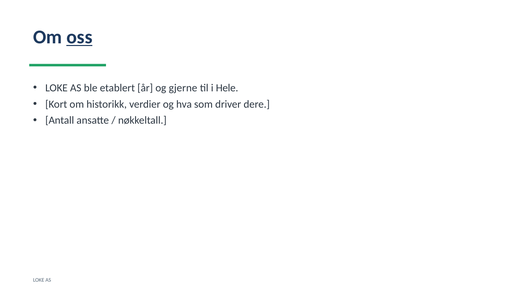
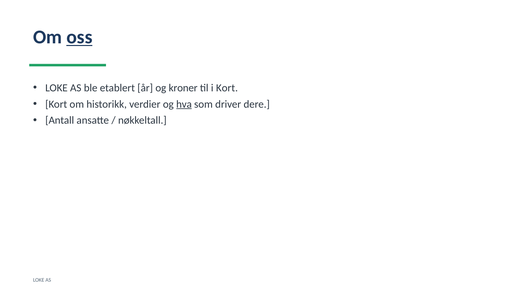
gjerne: gjerne -> kroner
i Hele: Hele -> Kort
hva underline: none -> present
